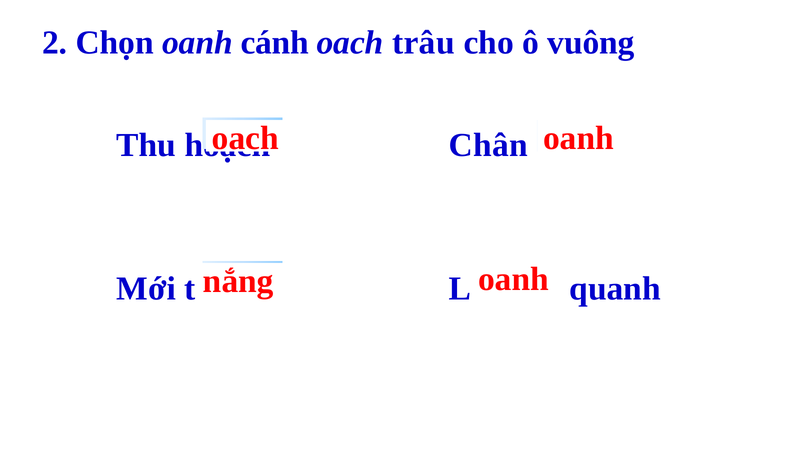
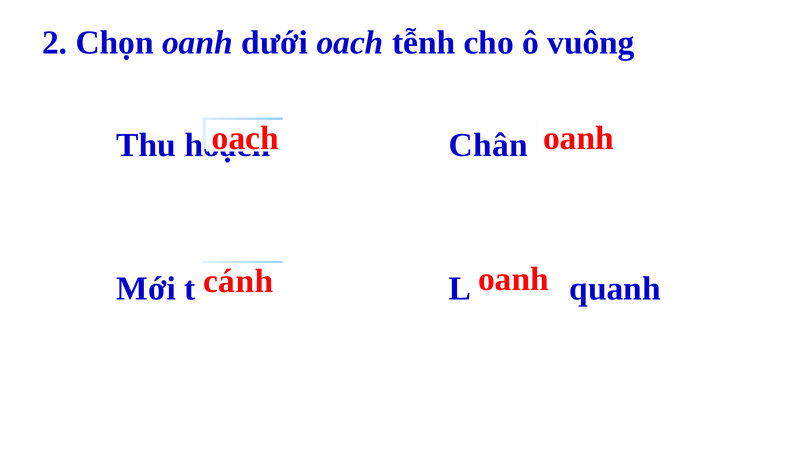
cánh: cánh -> dưới
trâu: trâu -> tễnh
nắng: nắng -> cánh
